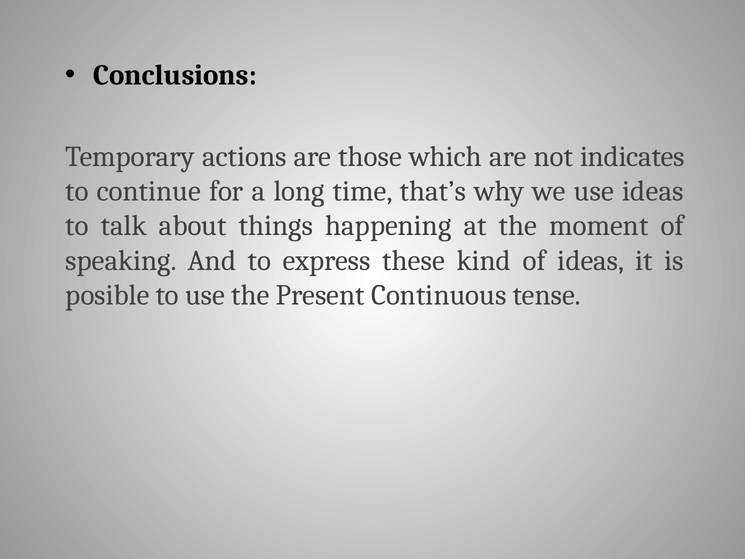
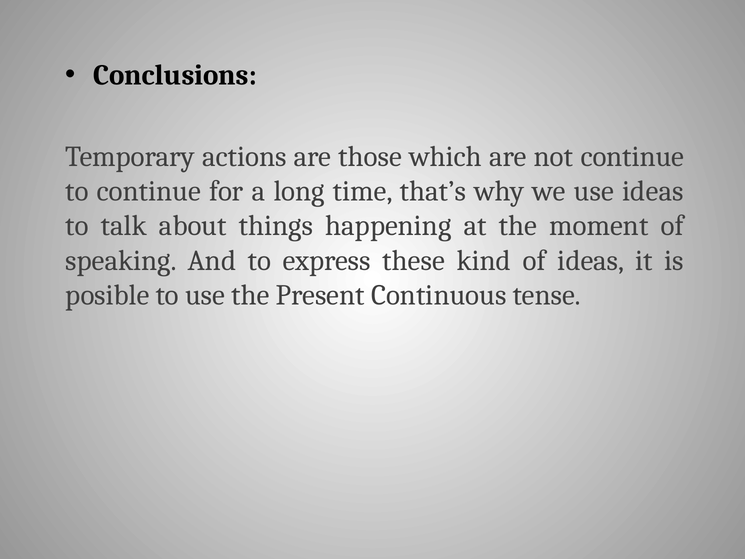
not indicates: indicates -> continue
